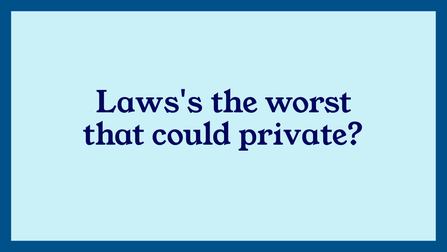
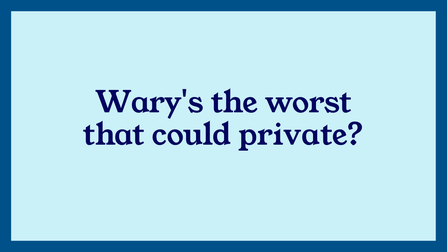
Laws's: Laws's -> Wary's
